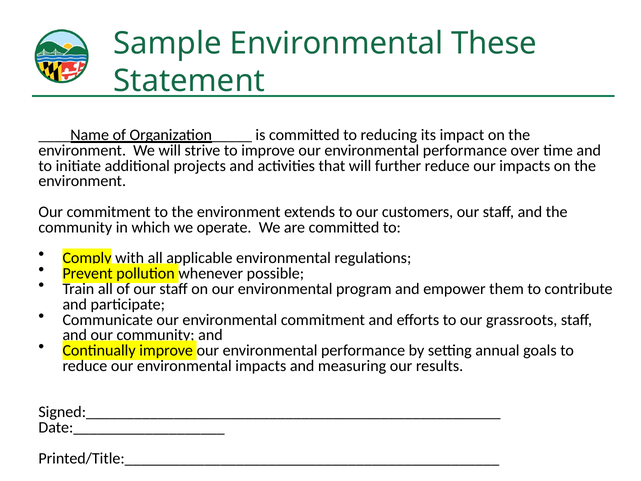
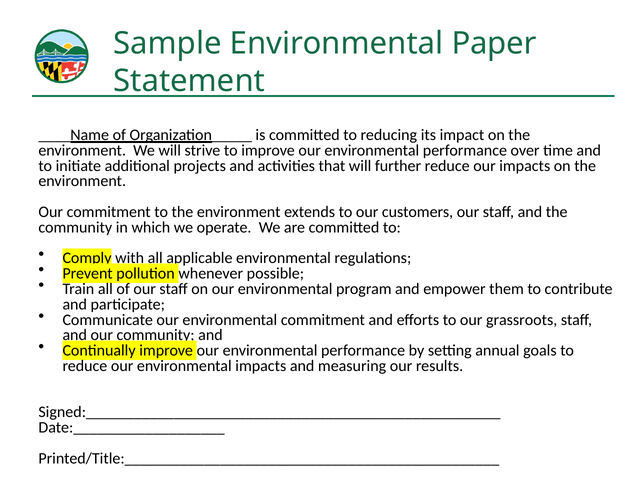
These: These -> Paper
